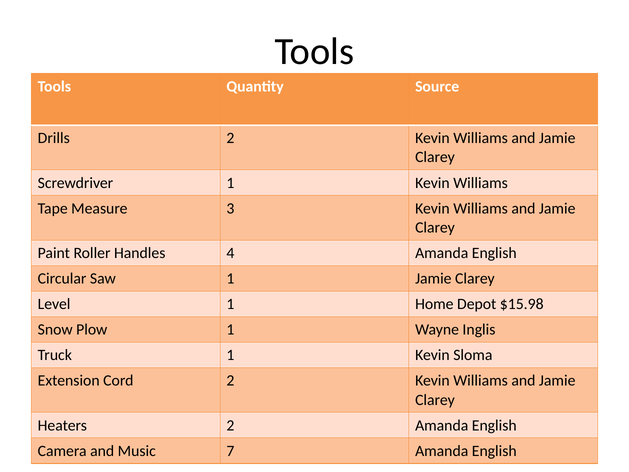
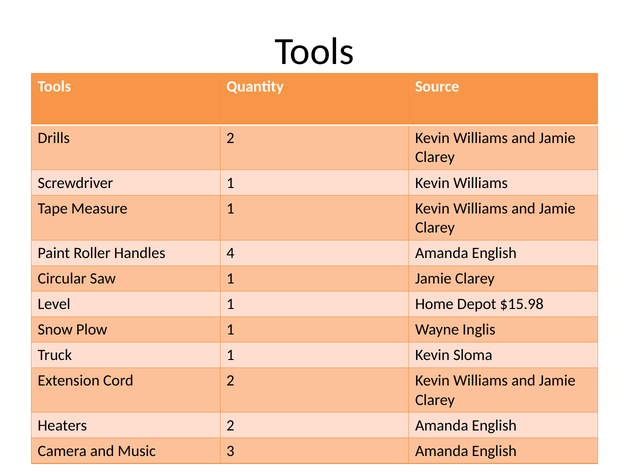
Measure 3: 3 -> 1
7: 7 -> 3
